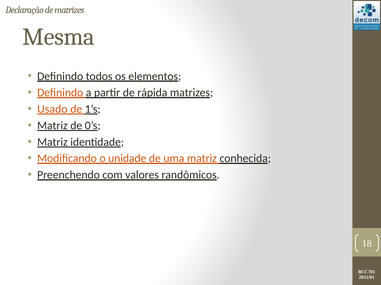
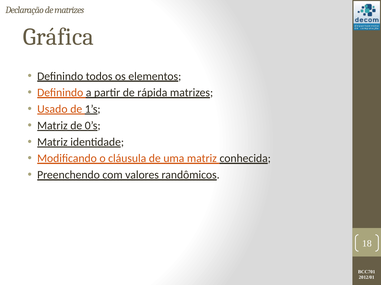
Mesma: Mesma -> Gráfica
unidade: unidade -> cláusula
